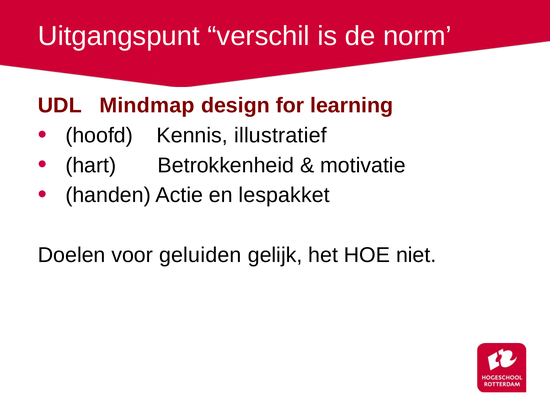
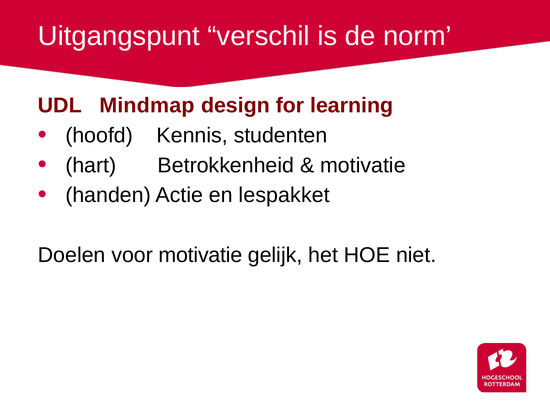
illustratief: illustratief -> studenten
voor geluiden: geluiden -> motivatie
